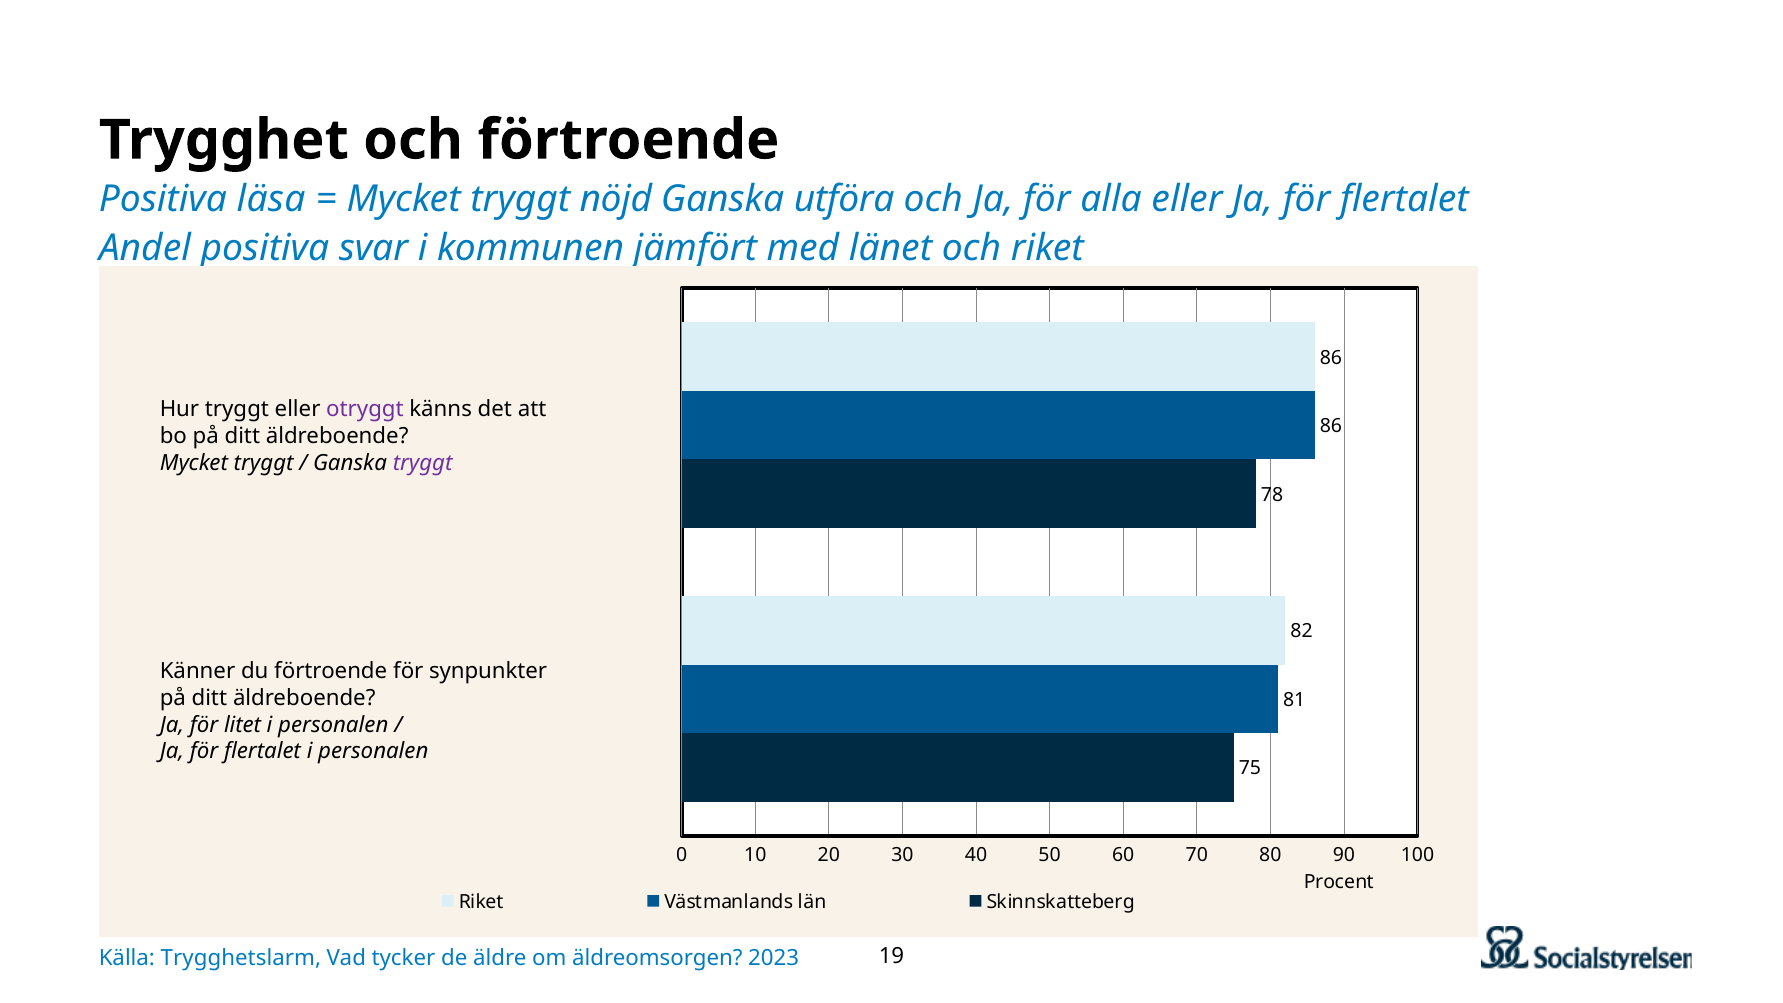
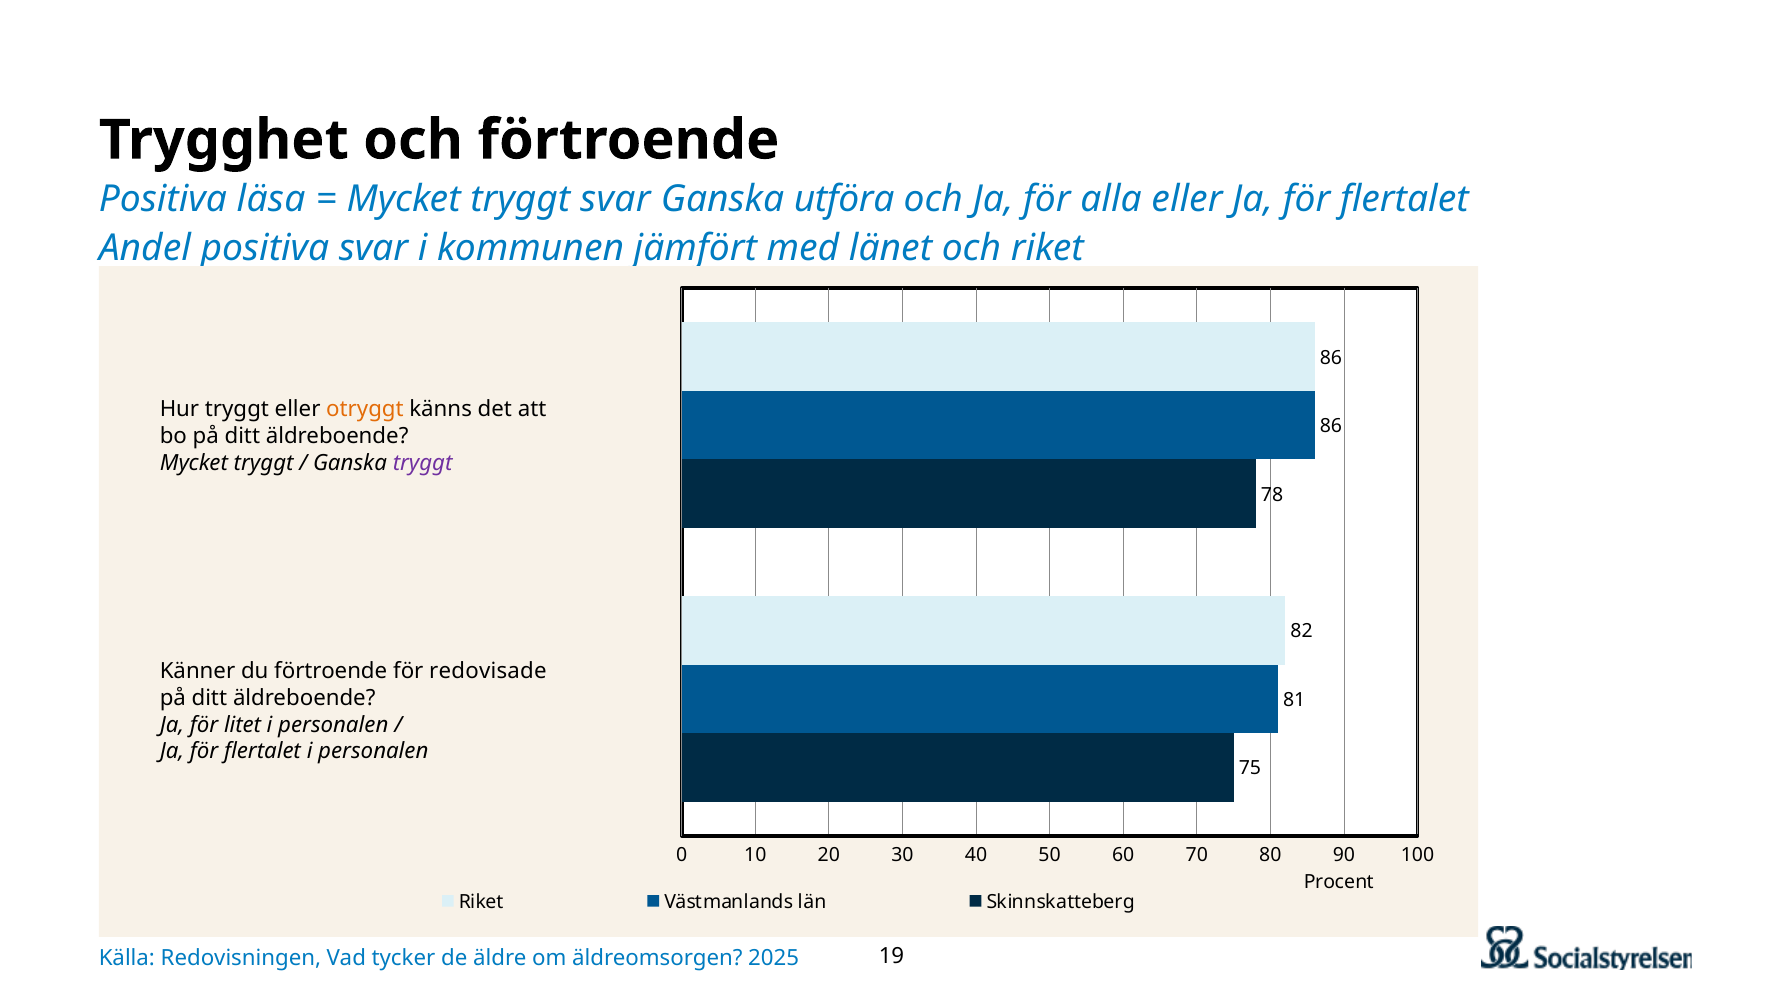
tryggt nöjd: nöjd -> svar
otryggt colour: purple -> orange
synpunkter: synpunkter -> redovisade
Trygghetslarm: Trygghetslarm -> Redovisningen
2023: 2023 -> 2025
